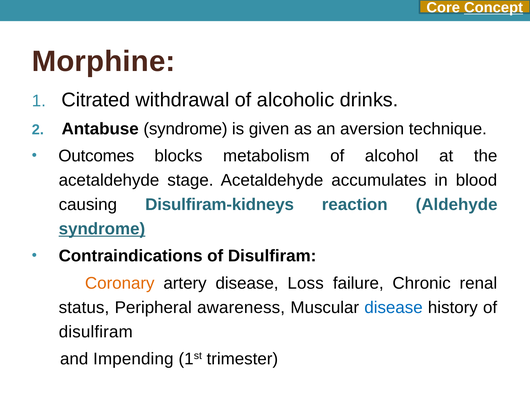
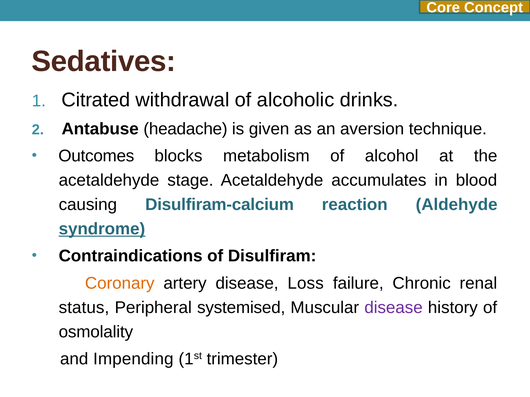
Concept underline: present -> none
Morphine: Morphine -> Sedatives
Antabuse syndrome: syndrome -> headache
Disulfiram-kidneys: Disulfiram-kidneys -> Disulfiram-calcium
awareness: awareness -> systemised
disease at (394, 308) colour: blue -> purple
disulfiram at (96, 332): disulfiram -> osmolality
